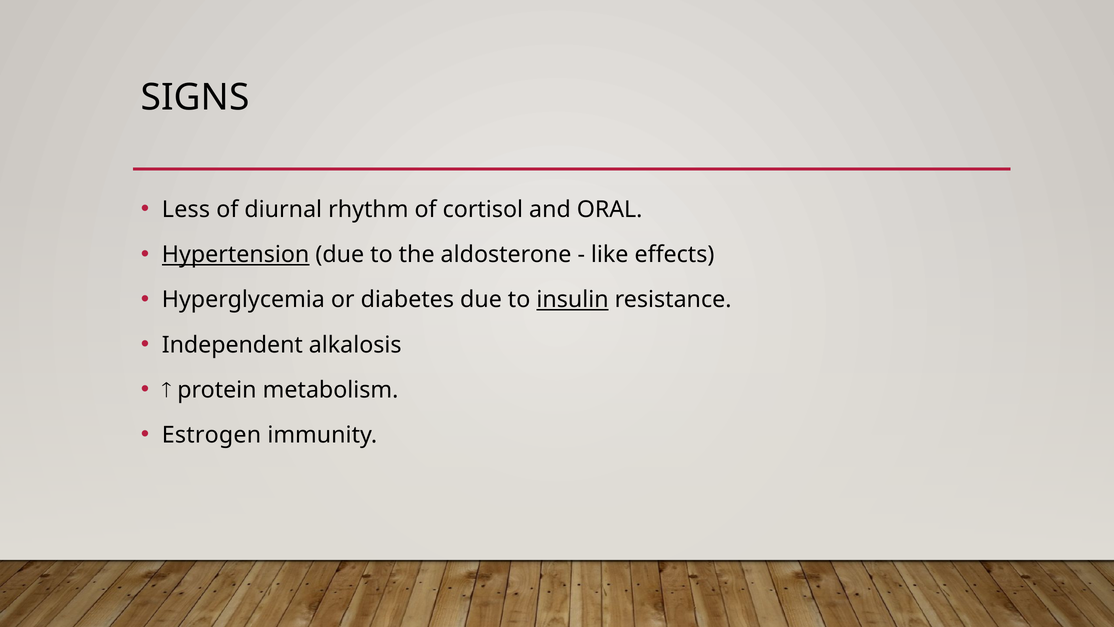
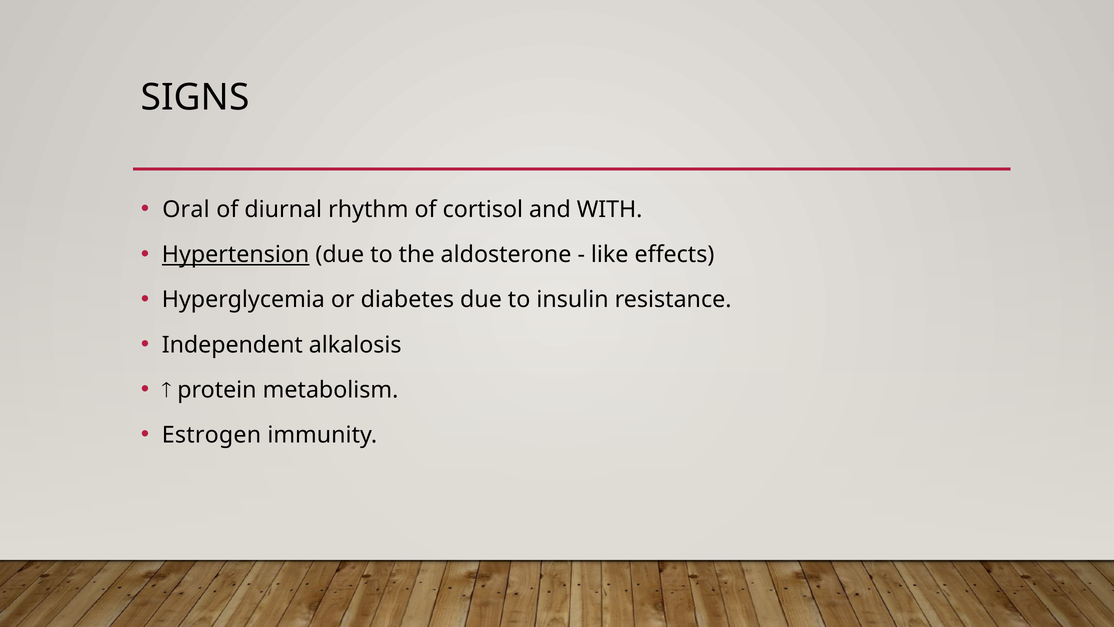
Less: Less -> Oral
ORAL: ORAL -> WITH
insulin underline: present -> none
